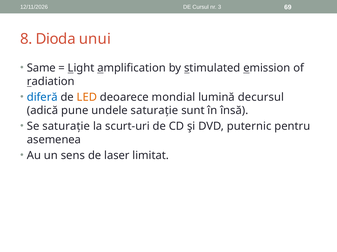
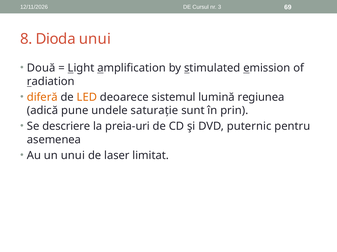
Same: Same -> Două
diferă colour: blue -> orange
mondial: mondial -> sistemul
decursul: decursul -> regiunea
însă: însă -> prin
Se saturație: saturație -> descriere
scurt-uri: scurt-uri -> preia-uri
un sens: sens -> unui
